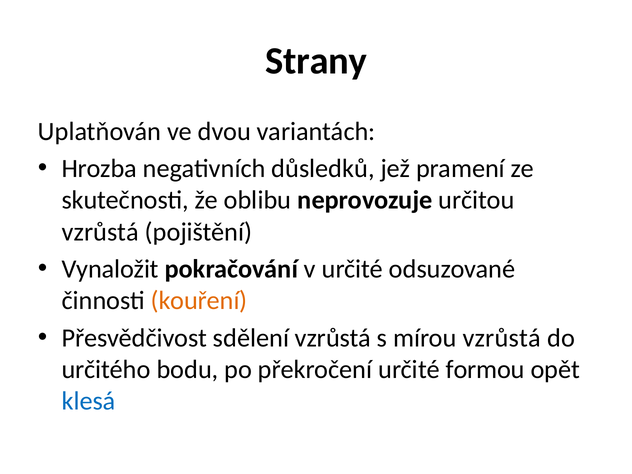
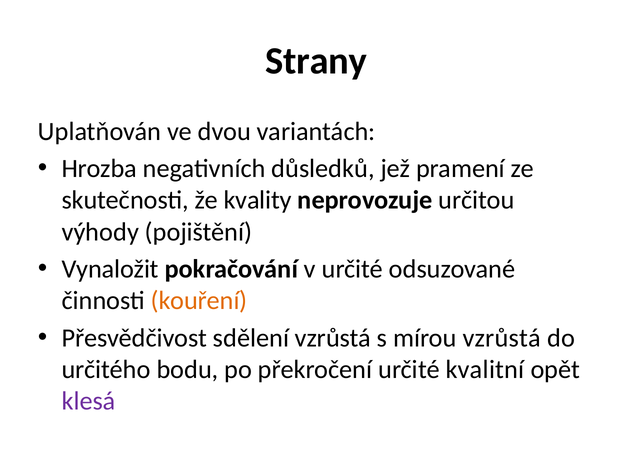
oblibu: oblibu -> kvality
vzrůstá at (100, 232): vzrůstá -> výhody
formou: formou -> kvalitní
klesá colour: blue -> purple
